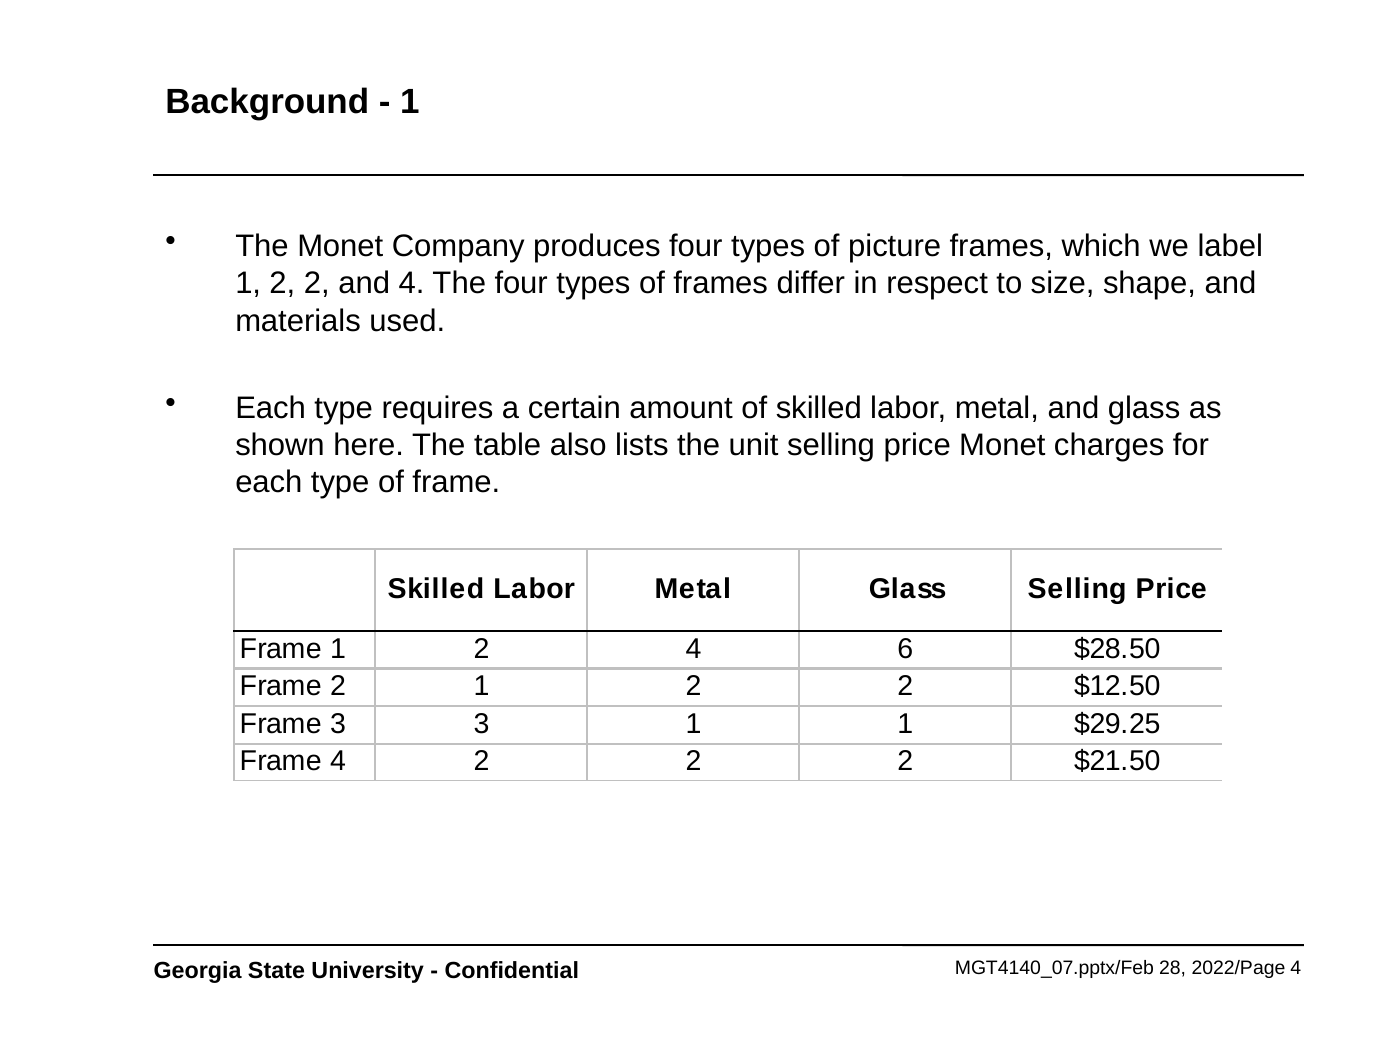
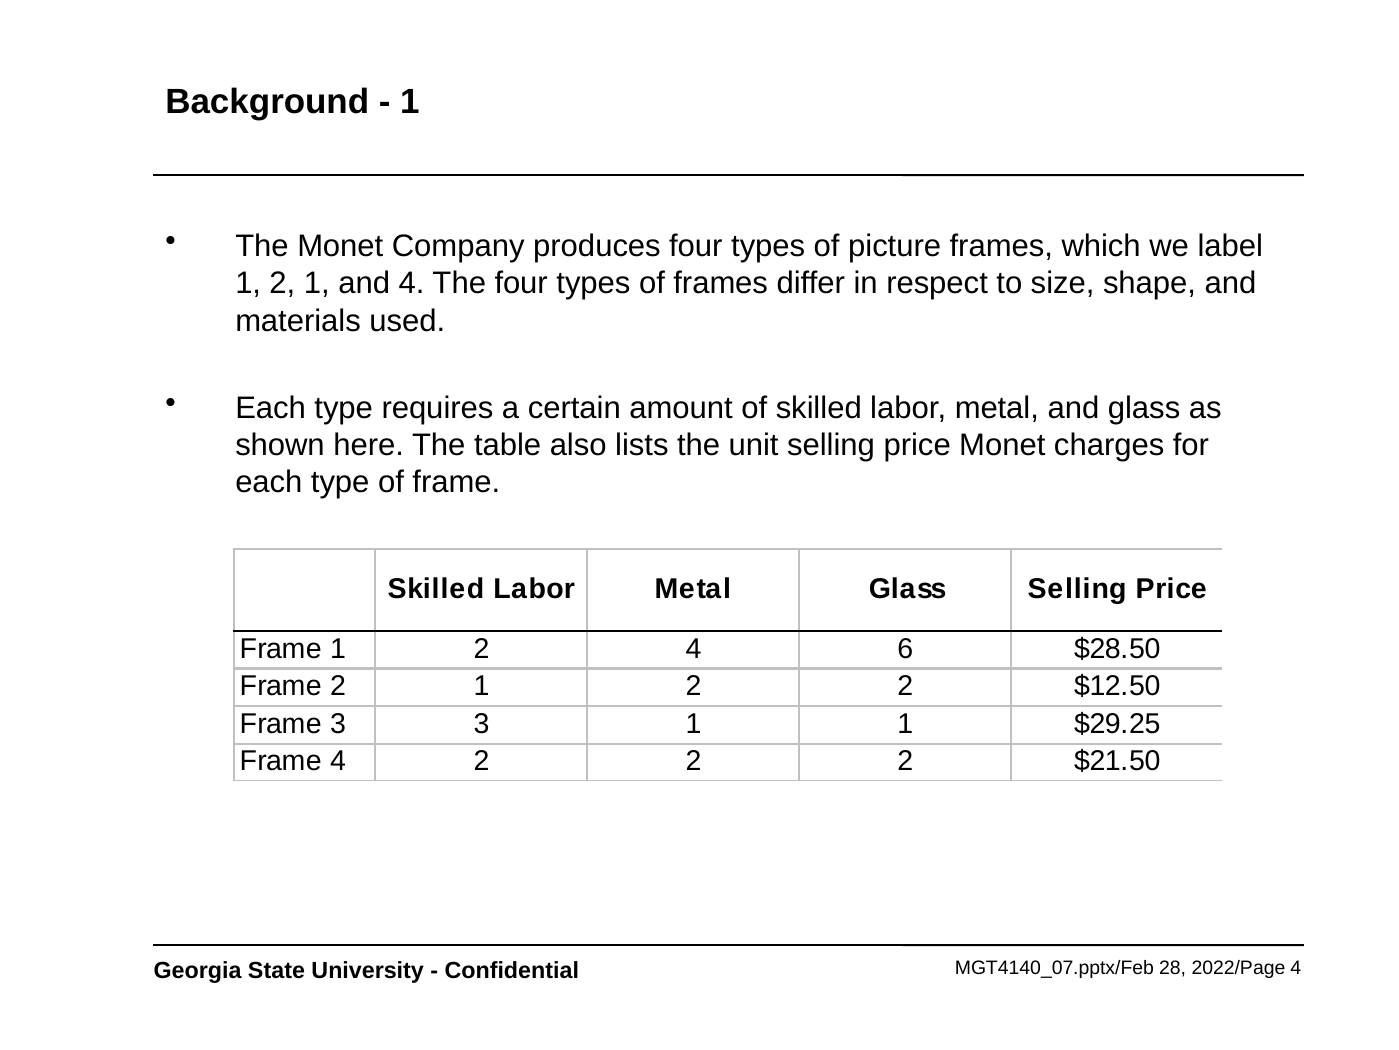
2 at (317, 283): 2 -> 1
